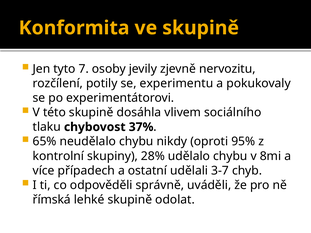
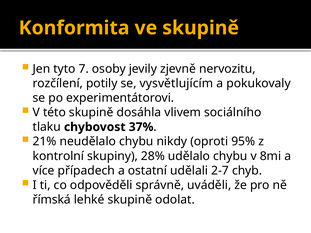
experimentu: experimentu -> vysvětlujícím
65%: 65% -> 21%
3-7: 3-7 -> 2-7
